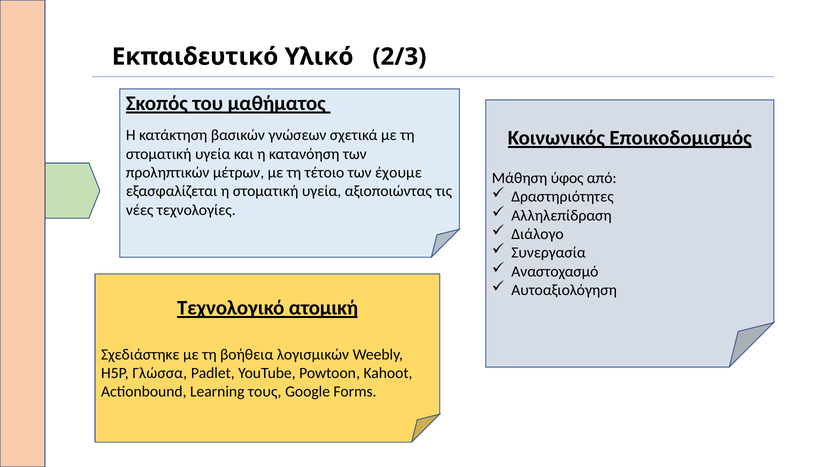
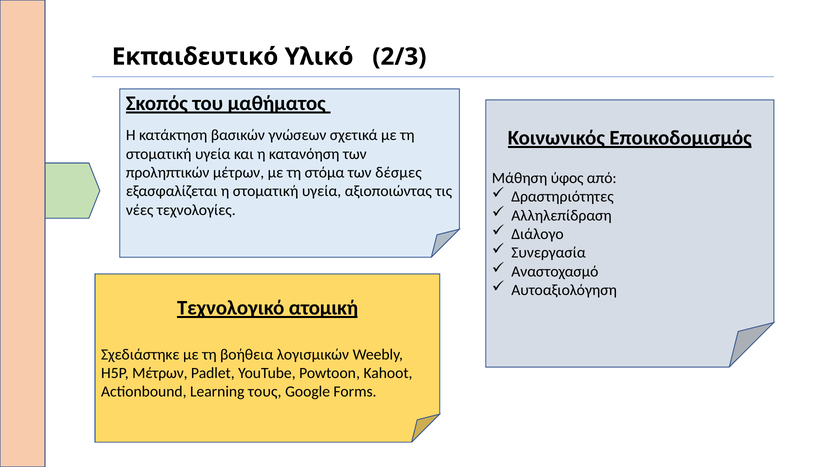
τέτοιο: τέτοιο -> στόμα
έχουμε: έχουμε -> δέσμες
H5P Γλώσσα: Γλώσσα -> Μέτρων
